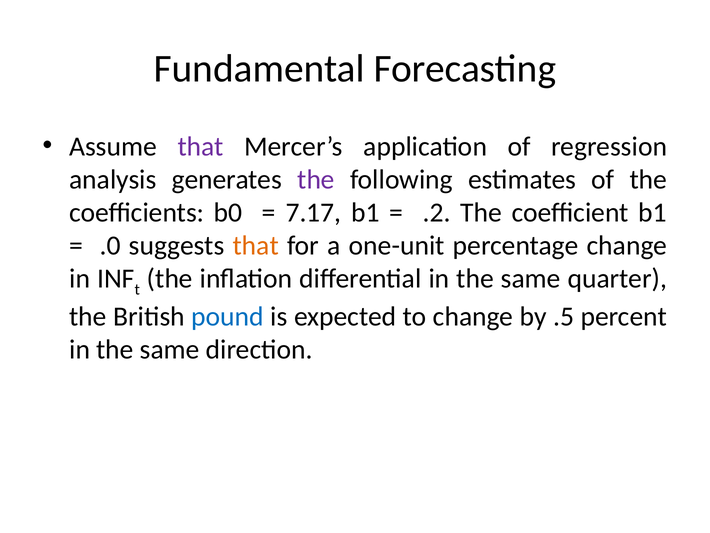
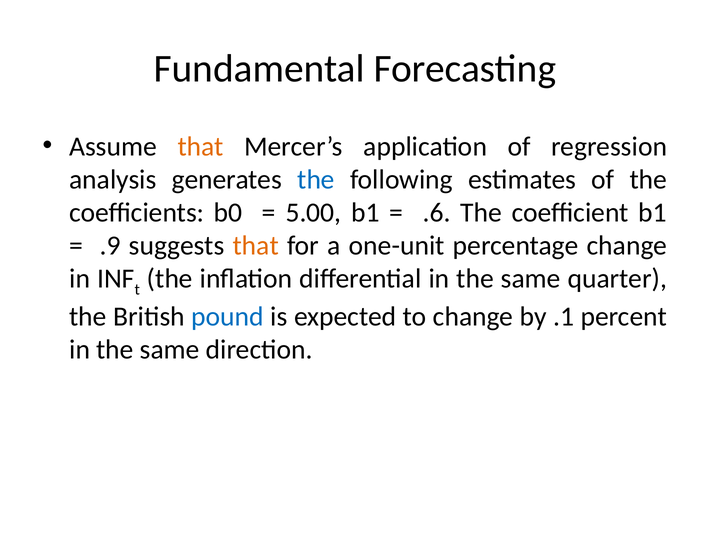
that at (201, 146) colour: purple -> orange
the at (316, 179) colour: purple -> blue
7.17: 7.17 -> 5.00
.2: .2 -> .6
.0: .0 -> .9
.5: .5 -> .1
